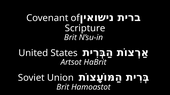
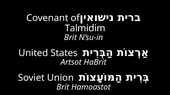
Scripture: Scripture -> Talmidim
